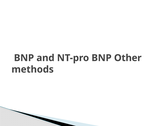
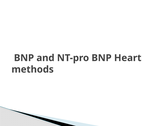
Other: Other -> Heart
